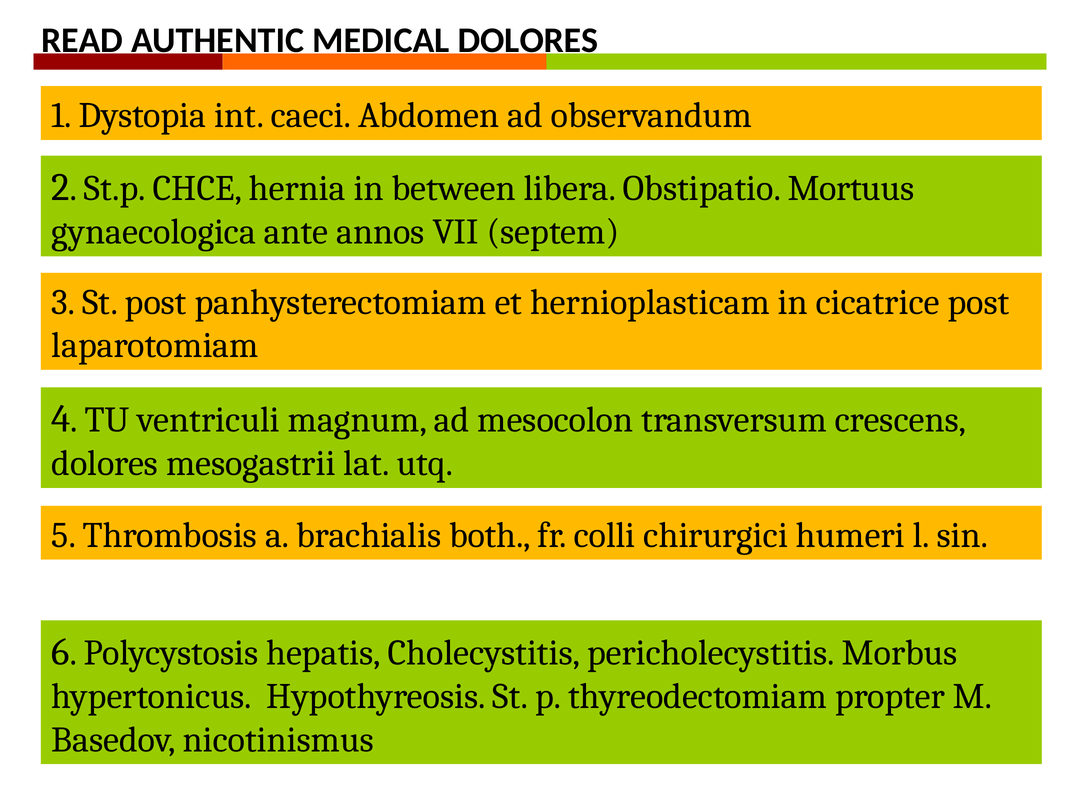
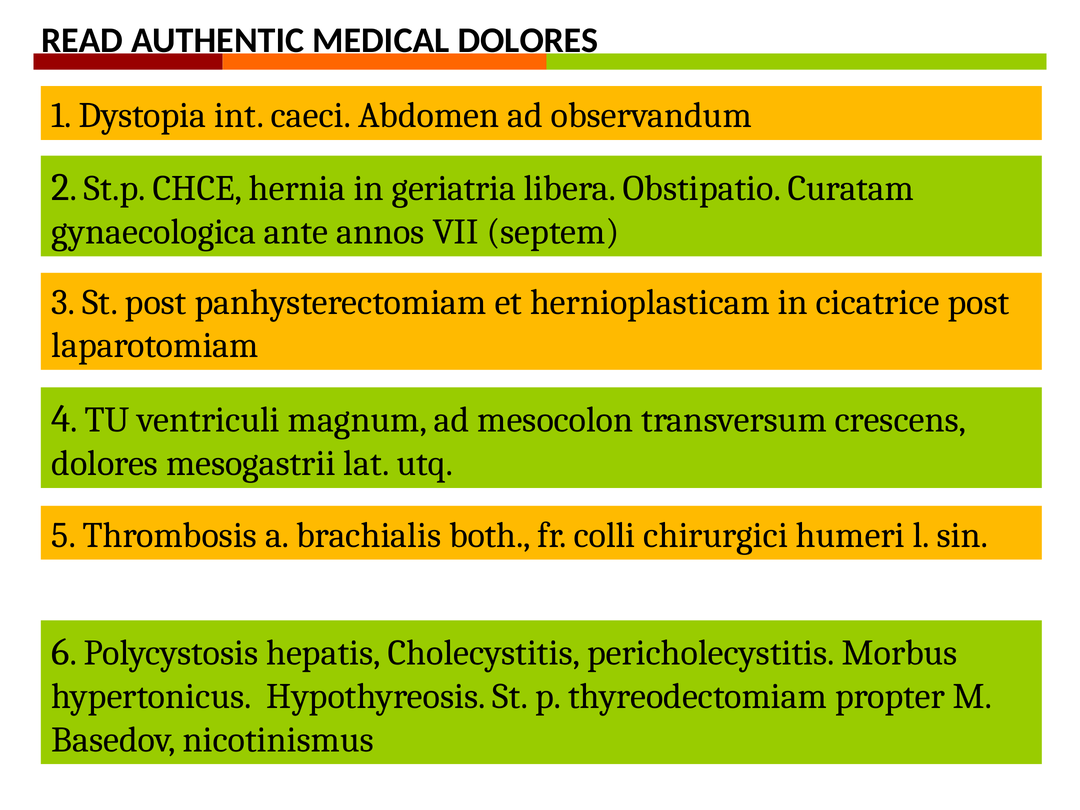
between: between -> geriatria
Mortuus: Mortuus -> Curatam
